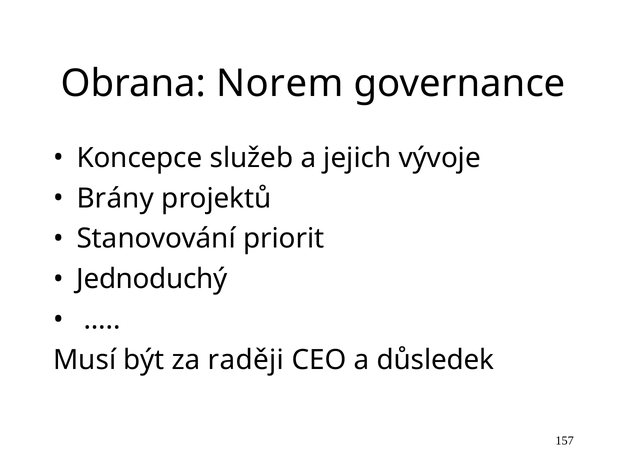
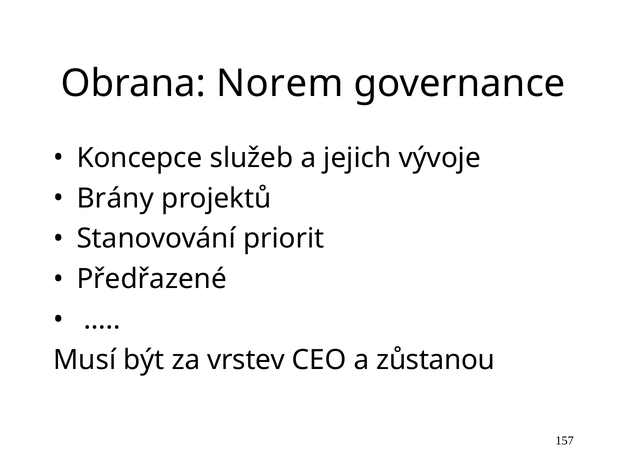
Jednoduchý: Jednoduchý -> Předřazené
raději: raději -> vrstev
důsledek: důsledek -> zůstanou
